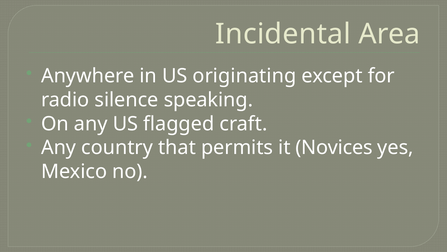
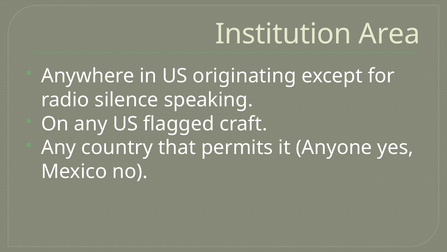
Incidental: Incidental -> Institution
Novices: Novices -> Anyone
